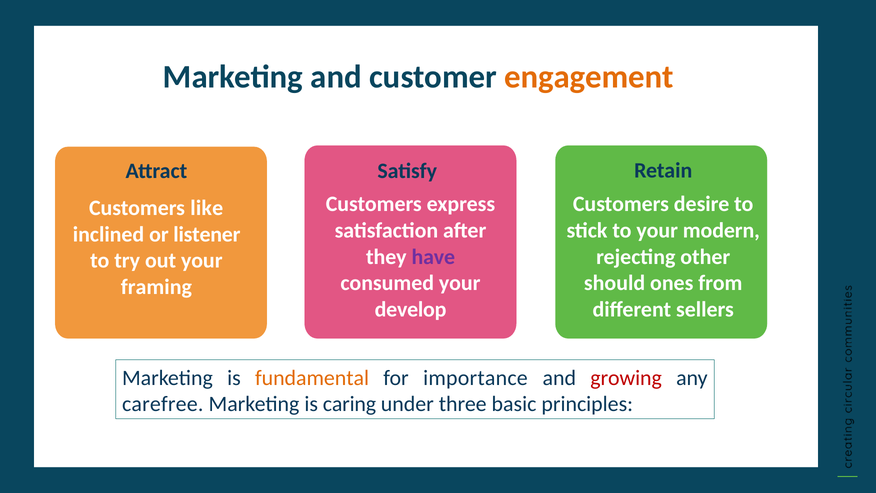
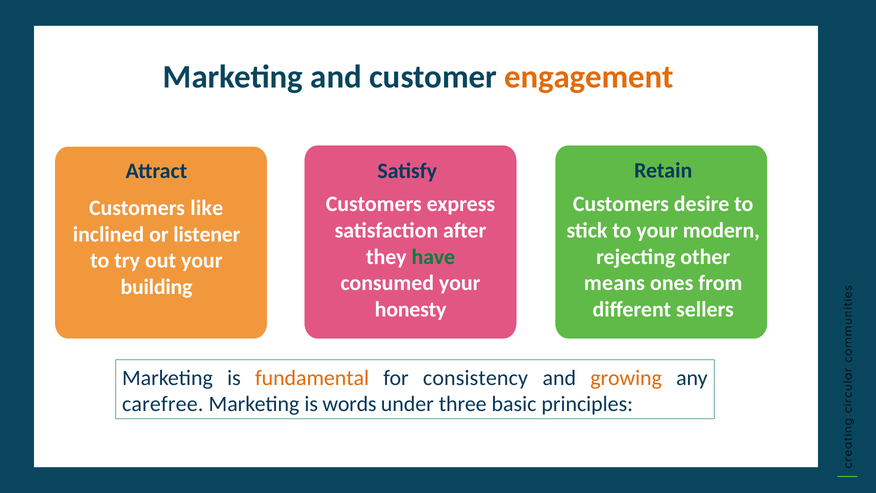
have colour: purple -> green
should: should -> means
framing: framing -> building
develop: develop -> honesty
importance: importance -> consistency
growing colour: red -> orange
caring: caring -> words
